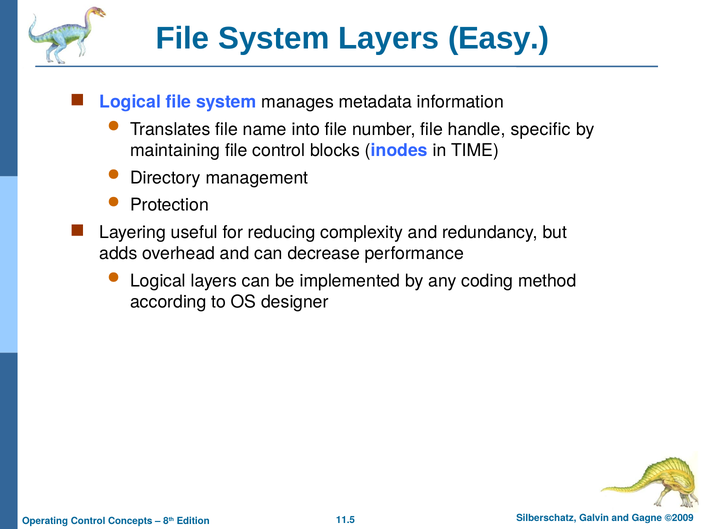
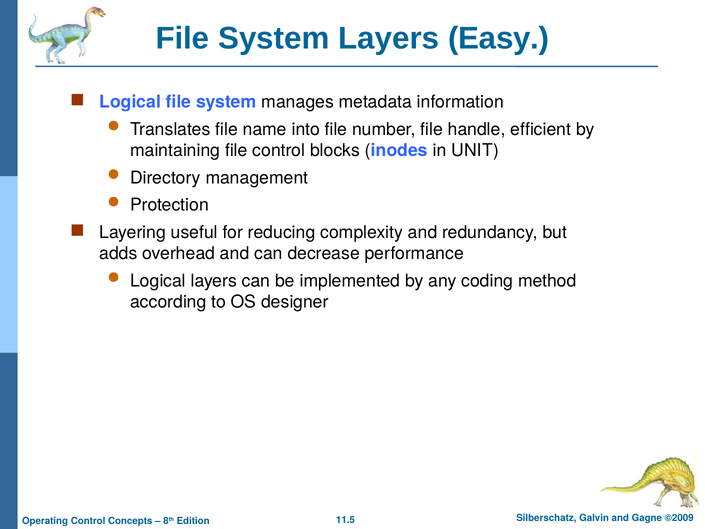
specific: specific -> efficient
TIME: TIME -> UNIT
